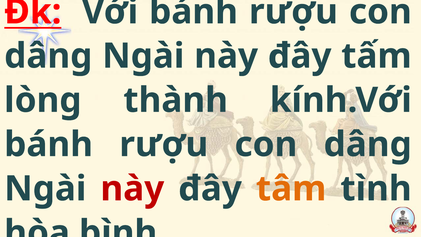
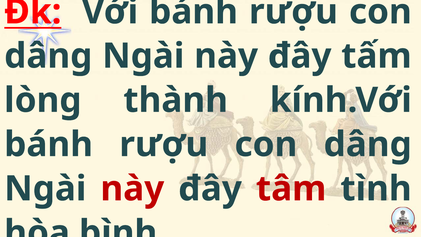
tâm colour: orange -> red
